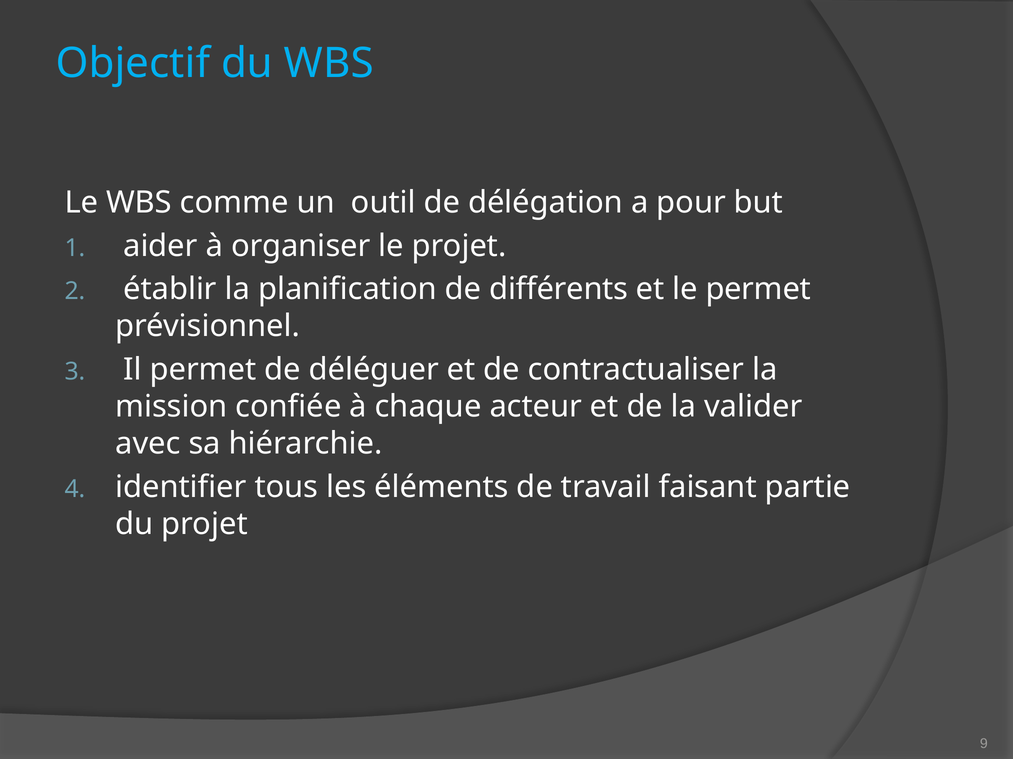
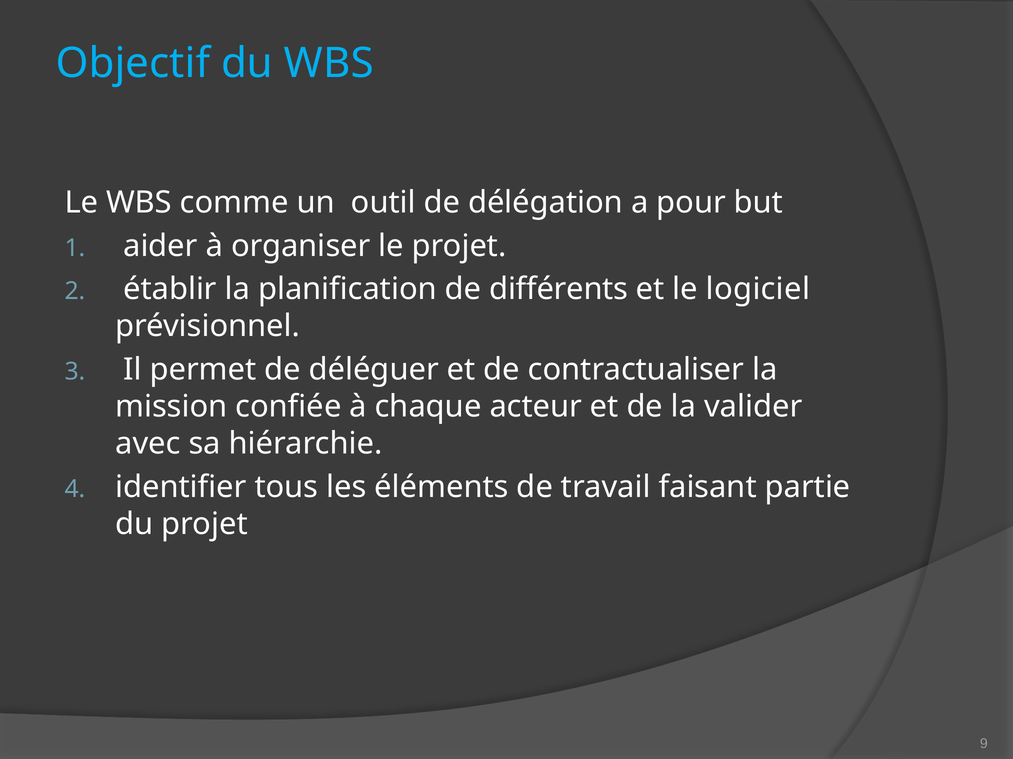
le permet: permet -> logiciel
